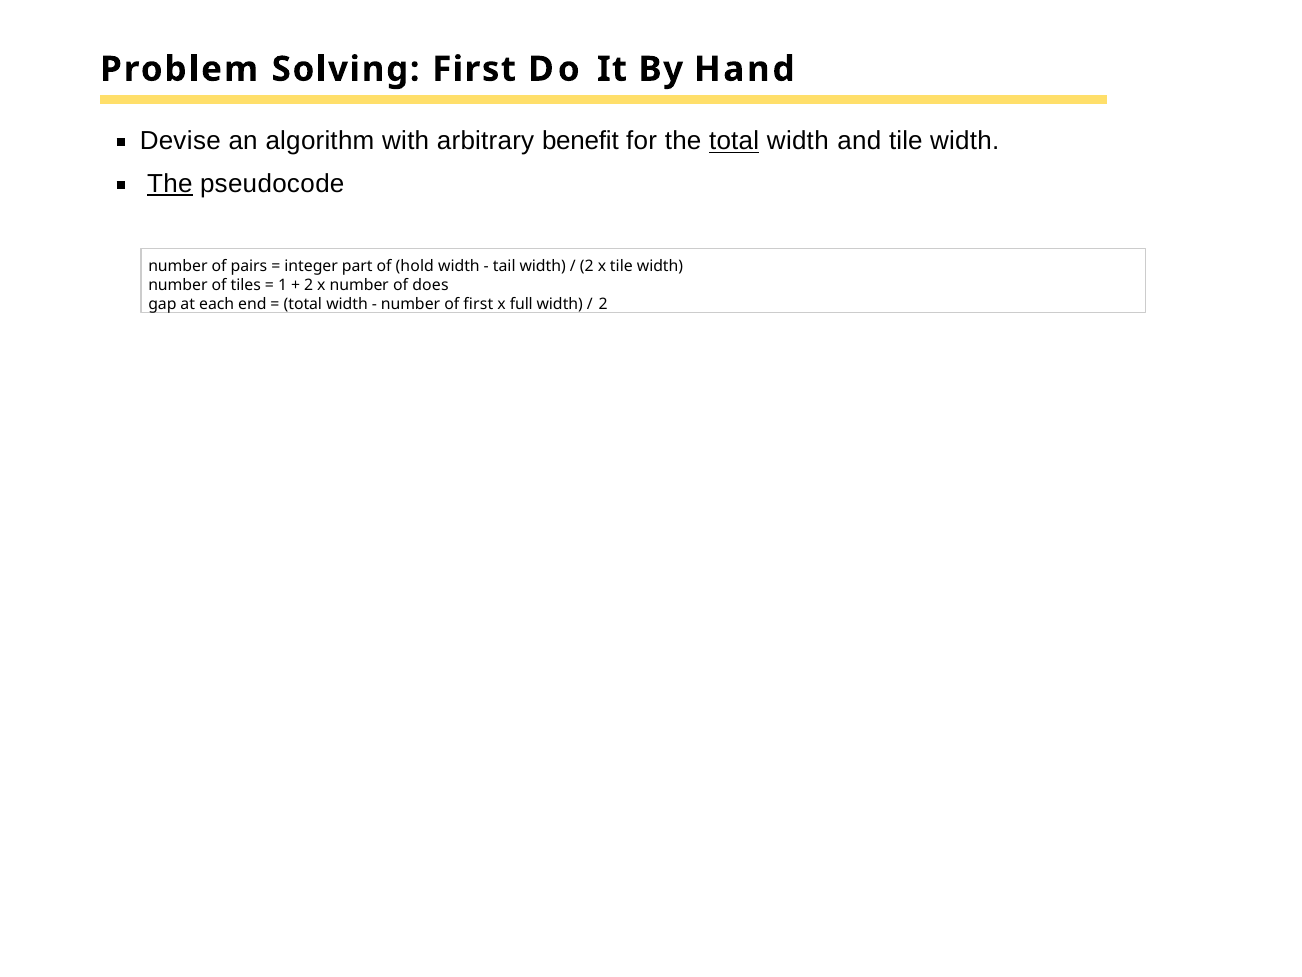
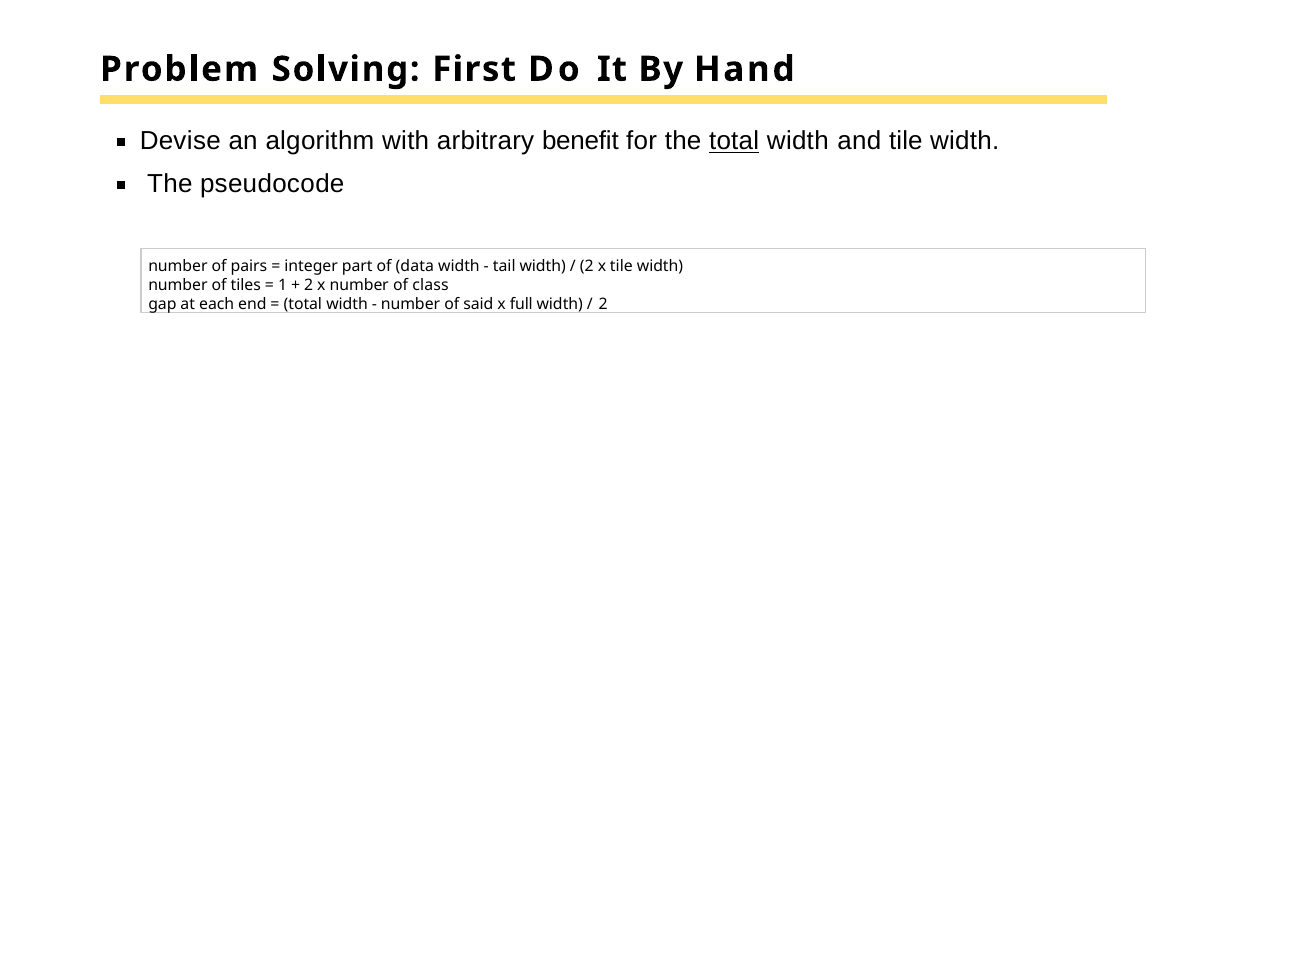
The at (170, 184) underline: present -> none
hold: hold -> data
does: does -> class
of first: first -> said
